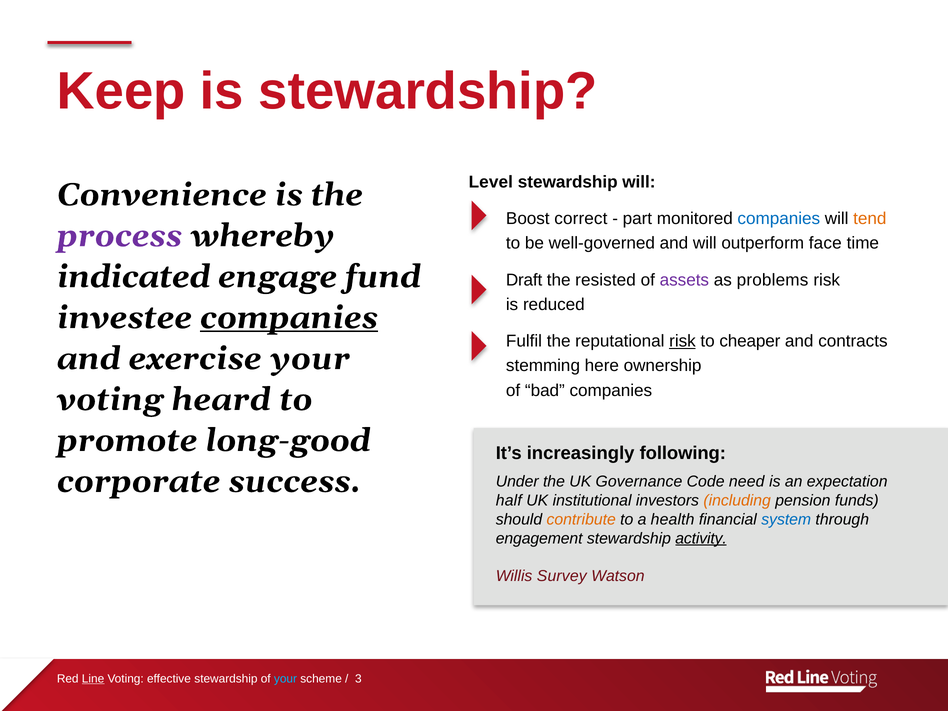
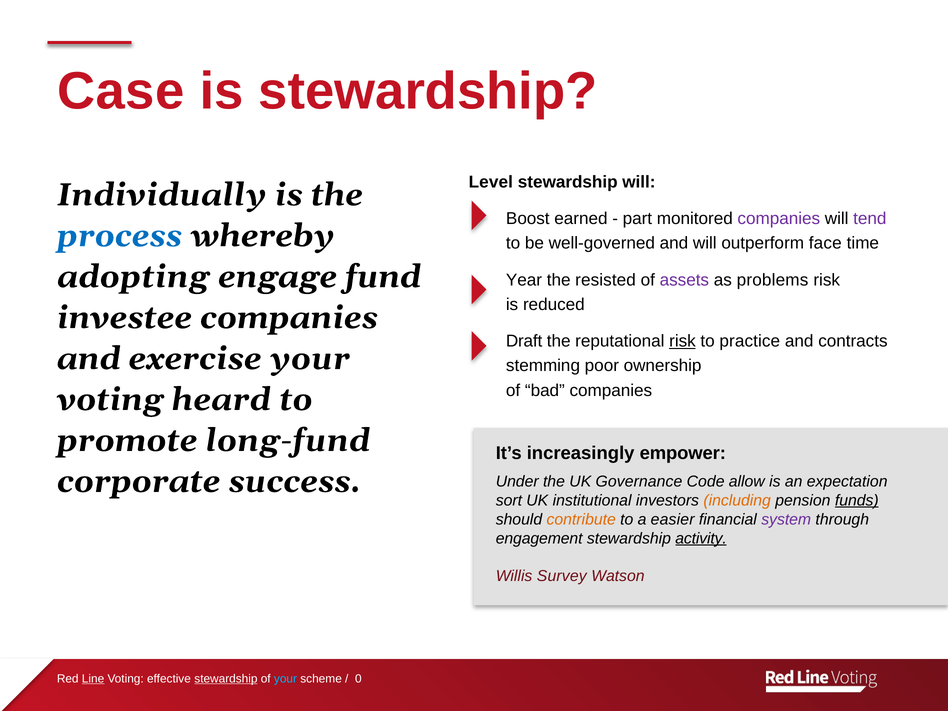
Keep: Keep -> Case
Convenience: Convenience -> Individually
correct: correct -> earned
companies at (779, 219) colour: blue -> purple
tend colour: orange -> purple
process colour: purple -> blue
indicated: indicated -> adopting
Draft: Draft -> Year
companies at (289, 318) underline: present -> none
Fulfil: Fulfil -> Draft
cheaper: cheaper -> practice
here: here -> poor
long-good: long-good -> long-fund
following: following -> empower
need: need -> allow
half: half -> sort
funds underline: none -> present
health: health -> easier
system colour: blue -> purple
stewardship at (226, 679) underline: none -> present
3: 3 -> 0
